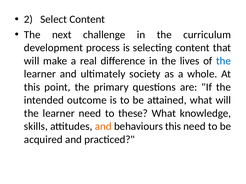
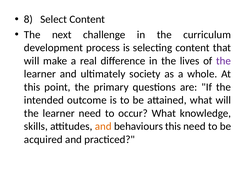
2: 2 -> 8
the at (224, 61) colour: blue -> purple
these: these -> occur
